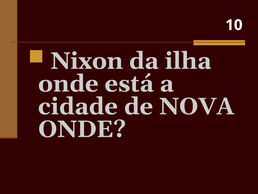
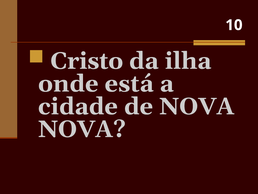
Nixon: Nixon -> Cristo
ONDE at (82, 129): ONDE -> NOVA
